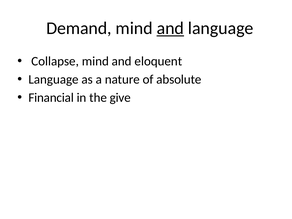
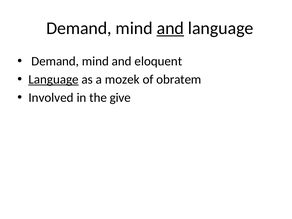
Collapse at (55, 61): Collapse -> Demand
Language at (54, 79) underline: none -> present
nature: nature -> mozek
absolute: absolute -> obratem
Financial: Financial -> Involved
